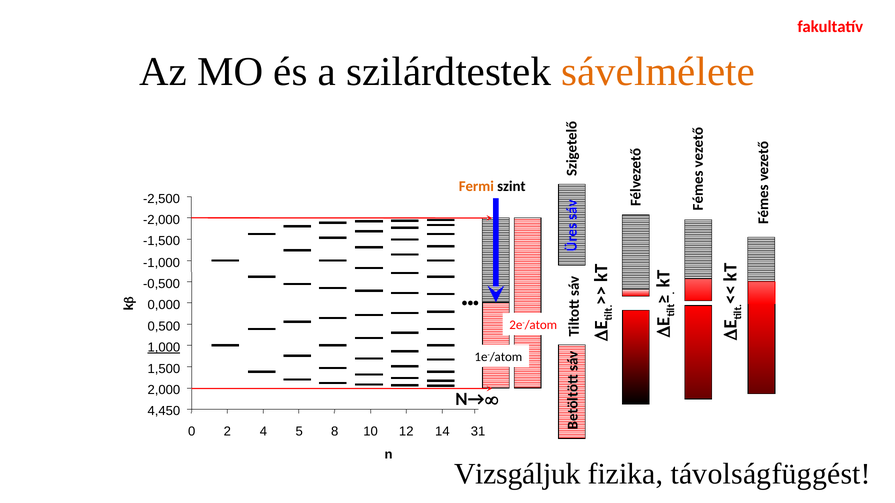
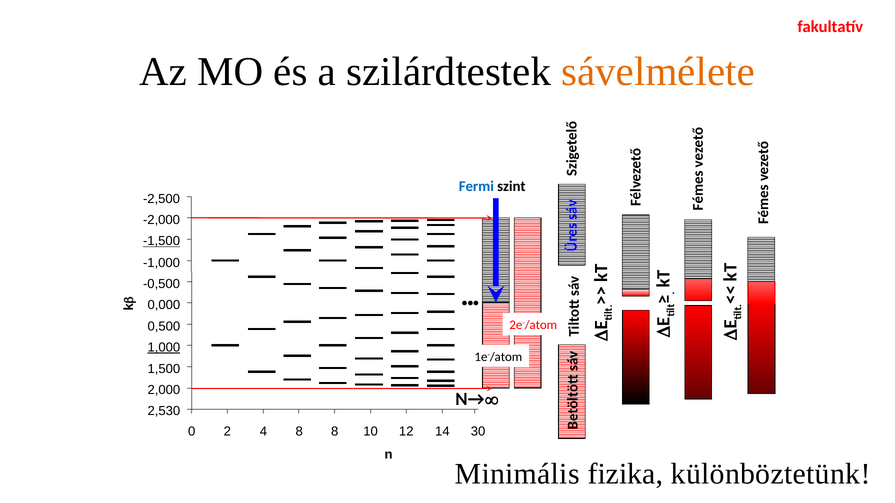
Fermi colour: orange -> blue
-1,500 underline: none -> present
4,450: 4,450 -> 2,530
4 5: 5 -> 8
31: 31 -> 30
Vizsgáljuk: Vizsgáljuk -> Minimális
távolságfüggést: távolságfüggést -> különböztetünk
